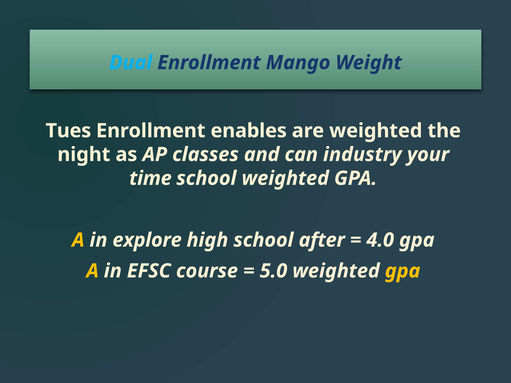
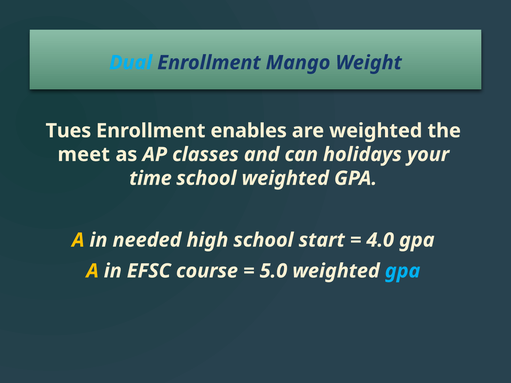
night: night -> meet
industry: industry -> holidays
explore: explore -> needed
after: after -> start
gpa at (403, 271) colour: yellow -> light blue
